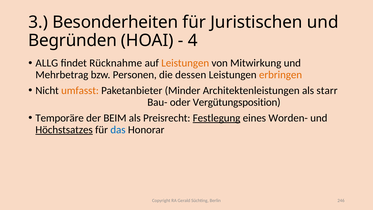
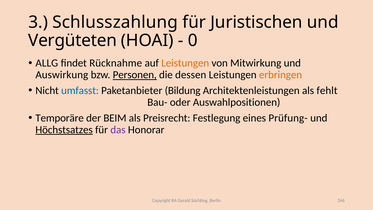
Besonderheiten: Besonderheiten -> Schlusszahlung
Begründen: Begründen -> Vergüteten
4: 4 -> 0
Mehrbetrag: Mehrbetrag -> Auswirkung
Personen underline: none -> present
umfasst colour: orange -> blue
Minder: Minder -> Bildung
starr: starr -> fehlt
Vergütungsposition: Vergütungsposition -> Auswahlpositionen
Festlegung underline: present -> none
Worden-: Worden- -> Prüfung-
das colour: blue -> purple
